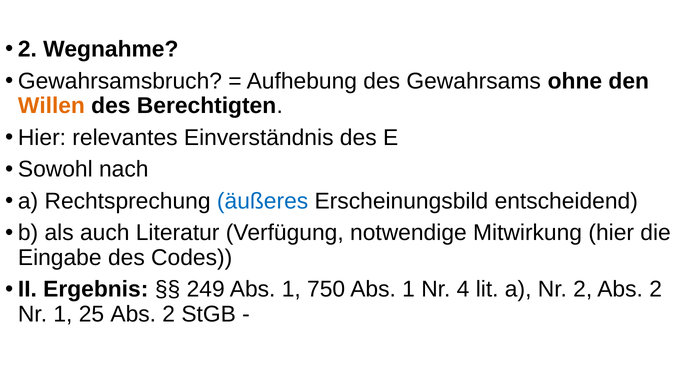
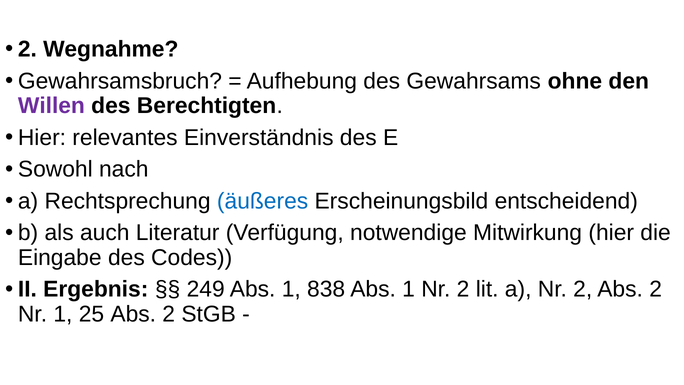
Willen colour: orange -> purple
750: 750 -> 838
1 Nr 4: 4 -> 2
